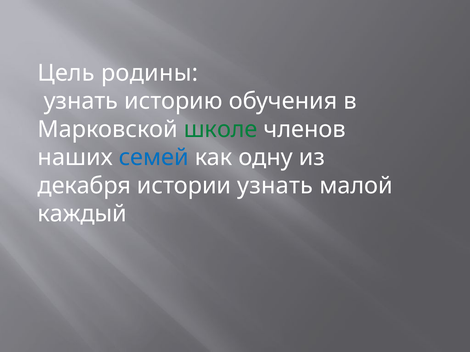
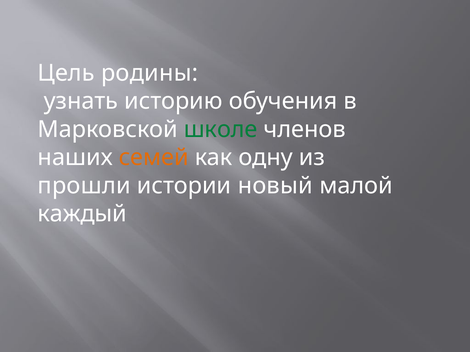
семей colour: blue -> orange
декабря: декабря -> прошли
истории узнать: узнать -> новый
